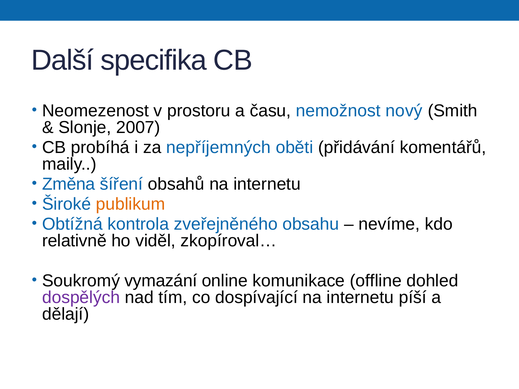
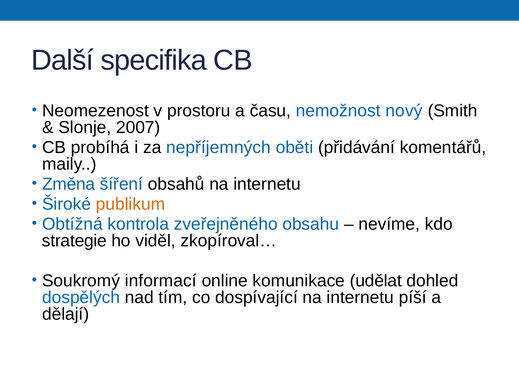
relativně: relativně -> strategie
vymazání: vymazání -> informací
offline: offline -> udělat
dospělých colour: purple -> blue
